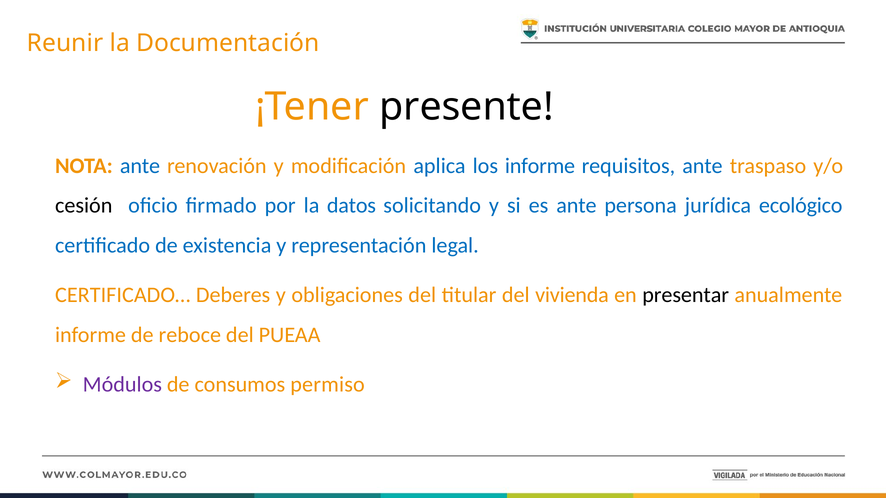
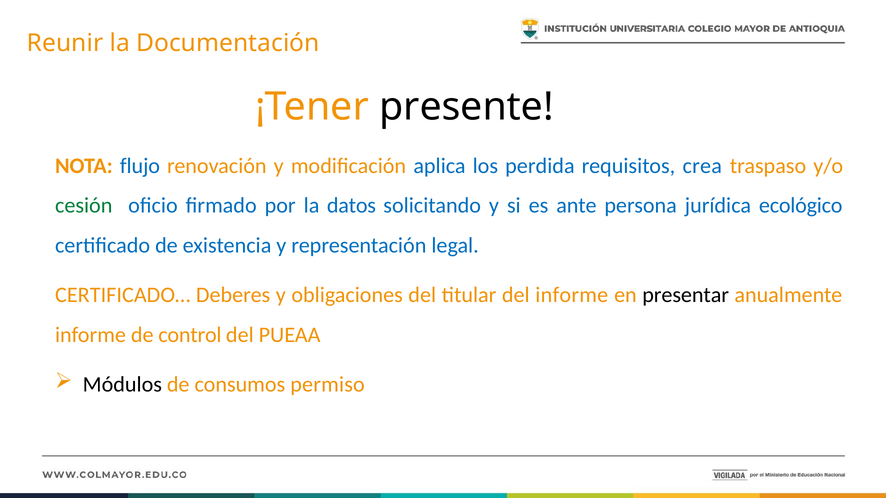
NOTA ante: ante -> flujo
los informe: informe -> perdida
requisitos ante: ante -> crea
cesión colour: black -> green
del vivienda: vivienda -> informe
reboce: reboce -> control
Módulos colour: purple -> black
